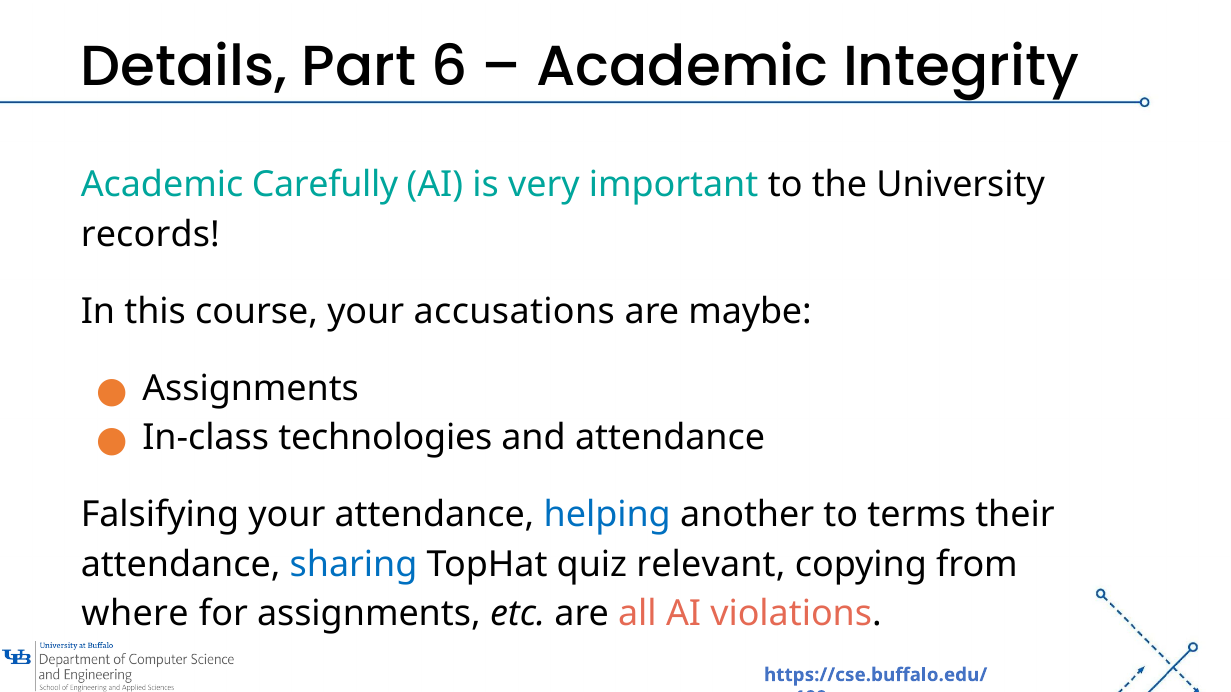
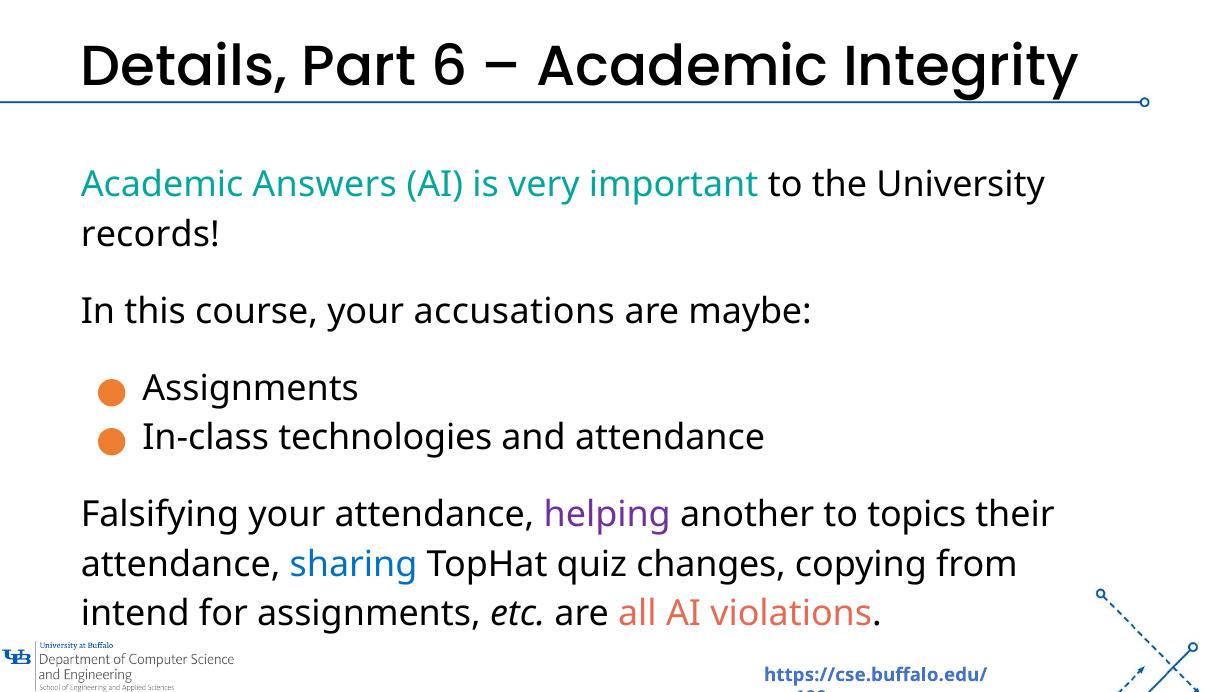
Carefully: Carefully -> Answers
helping colour: blue -> purple
terms: terms -> topics
relevant: relevant -> changes
where: where -> intend
